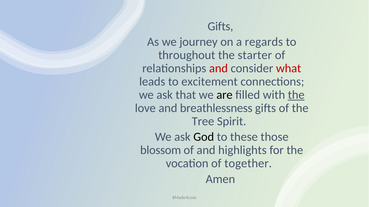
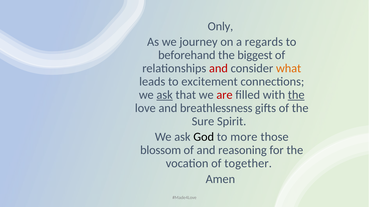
Gifts at (220, 26): Gifts -> Only
throughout: throughout -> beforehand
starter: starter -> biggest
what colour: red -> orange
ask at (165, 95) underline: none -> present
are colour: black -> red
Tree: Tree -> Sure
these: these -> more
highlights: highlights -> reasoning
